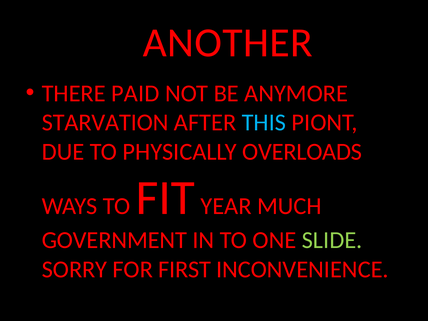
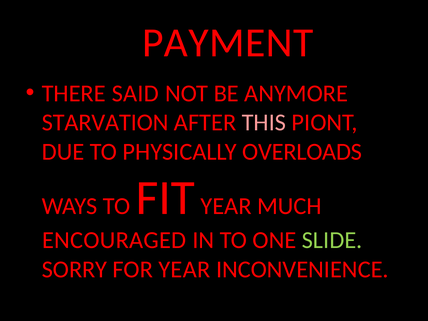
ANOTHER: ANOTHER -> PAYMENT
PAID: PAID -> SAID
THIS colour: light blue -> pink
GOVERNMENT: GOVERNMENT -> ENCOURAGED
FOR FIRST: FIRST -> YEAR
